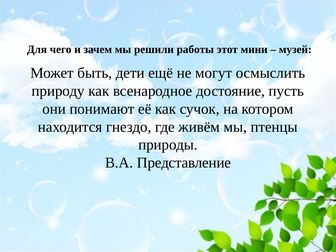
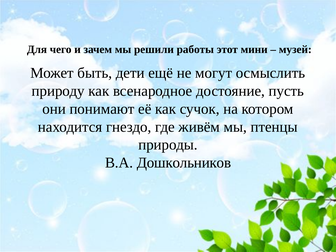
Представление: Представление -> Дошкольников
